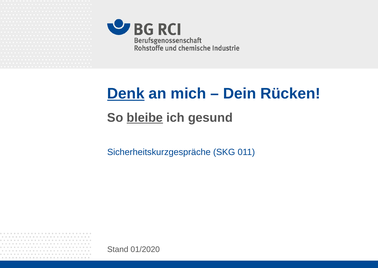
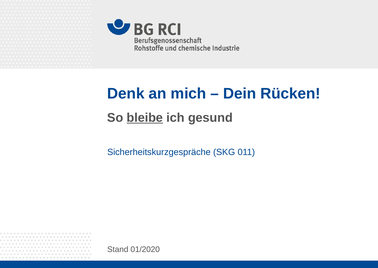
Denk underline: present -> none
